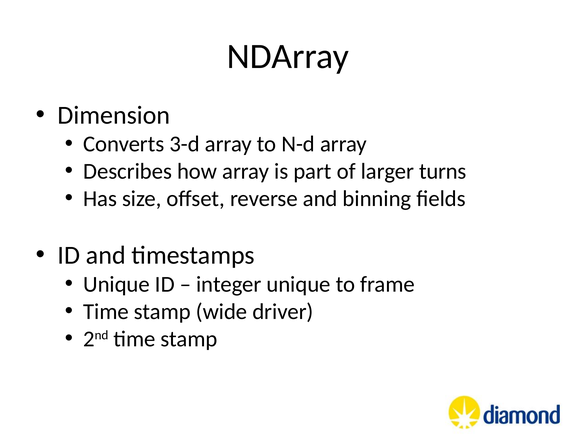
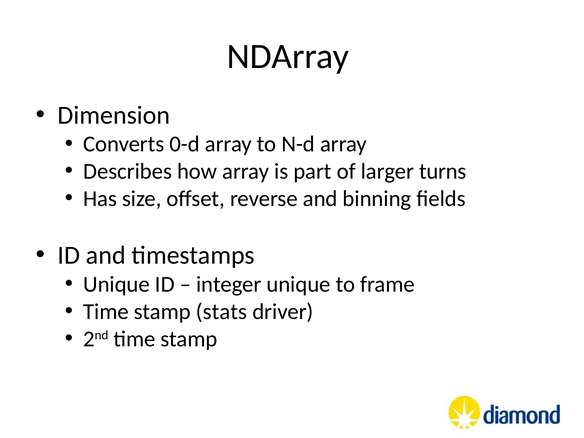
3-d: 3-d -> 0-d
wide: wide -> stats
